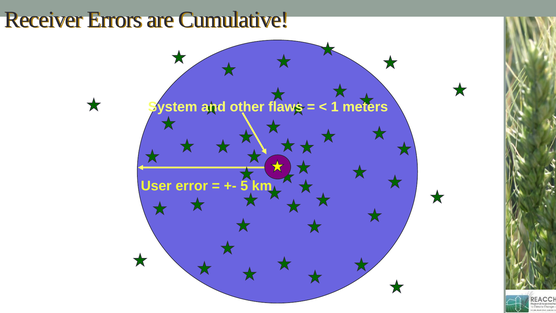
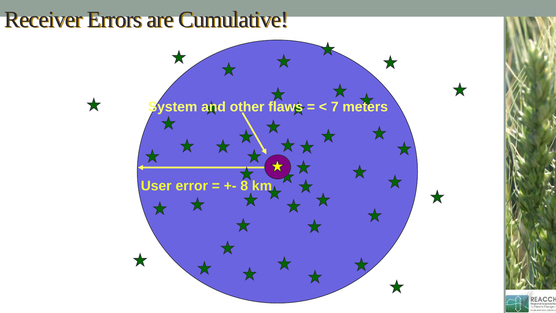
1: 1 -> 7
5: 5 -> 8
